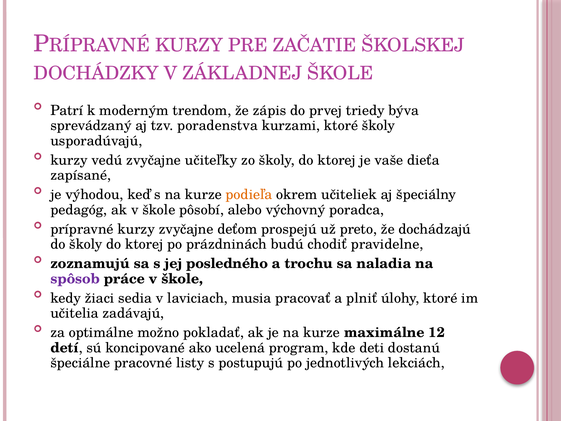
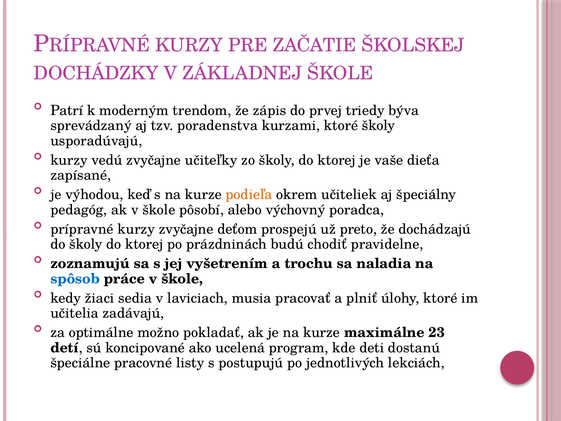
posledného: posledného -> vyšetrením
spôsob colour: purple -> blue
12: 12 -> 23
